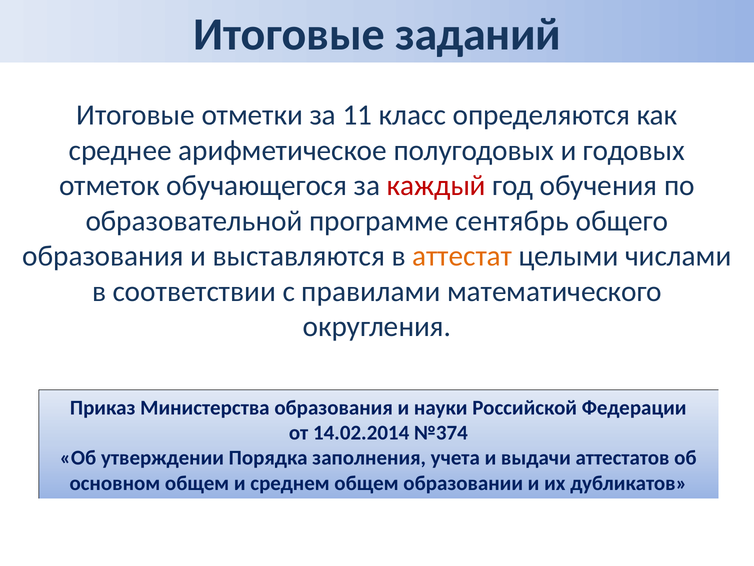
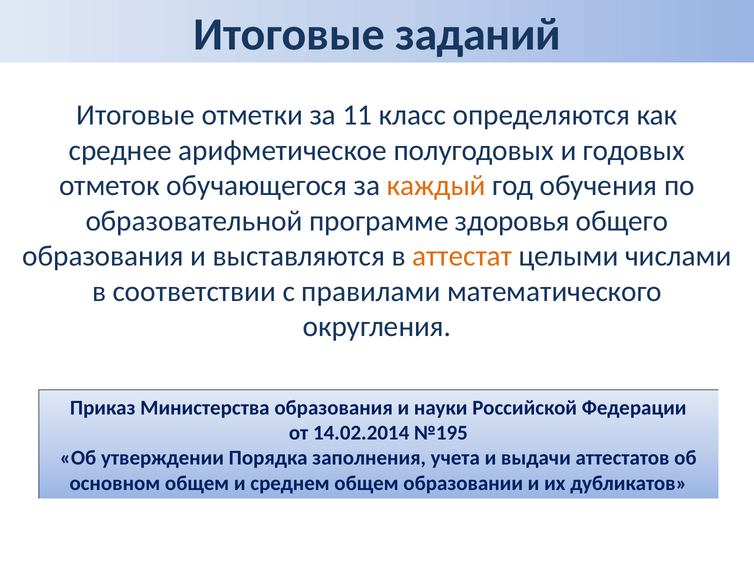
каждый colour: red -> orange
сентябрь: сентябрь -> здоровья
№374: №374 -> №195
